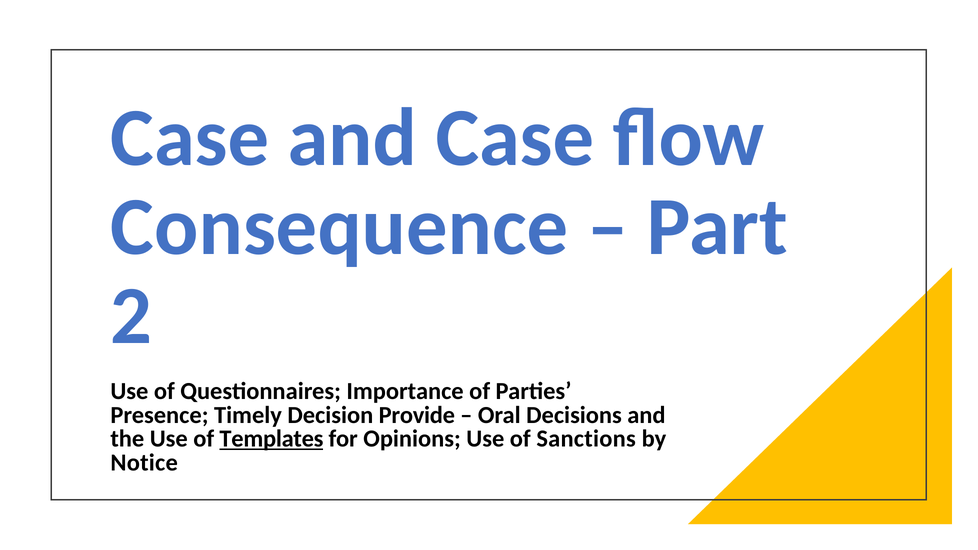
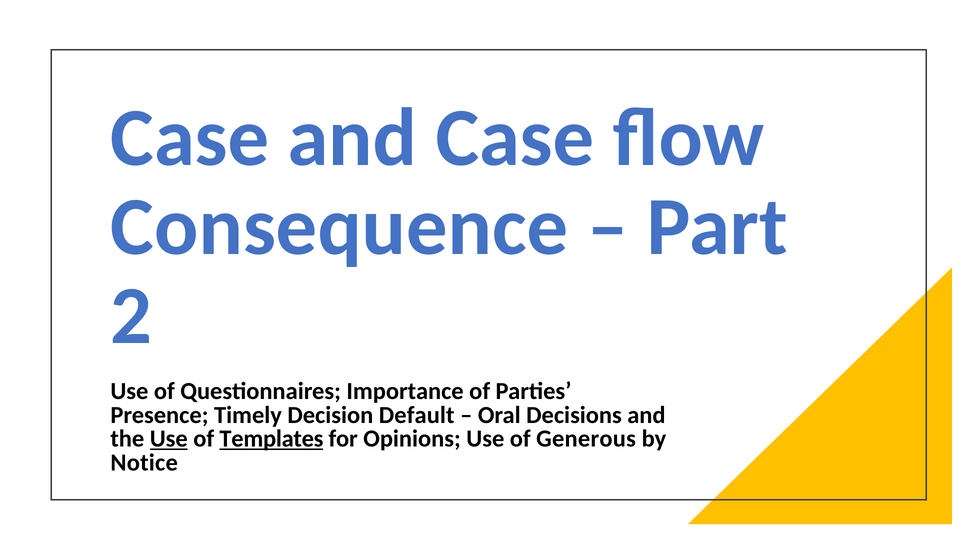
Provide: Provide -> Default
Use at (169, 439) underline: none -> present
Sanctions: Sanctions -> Generous
